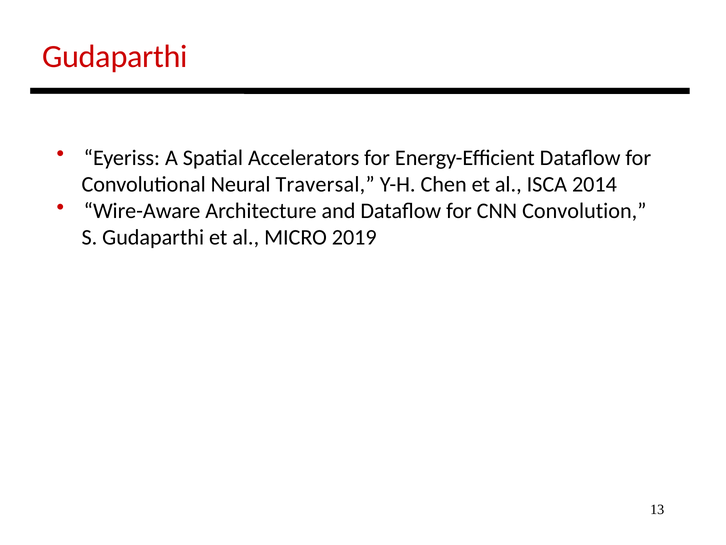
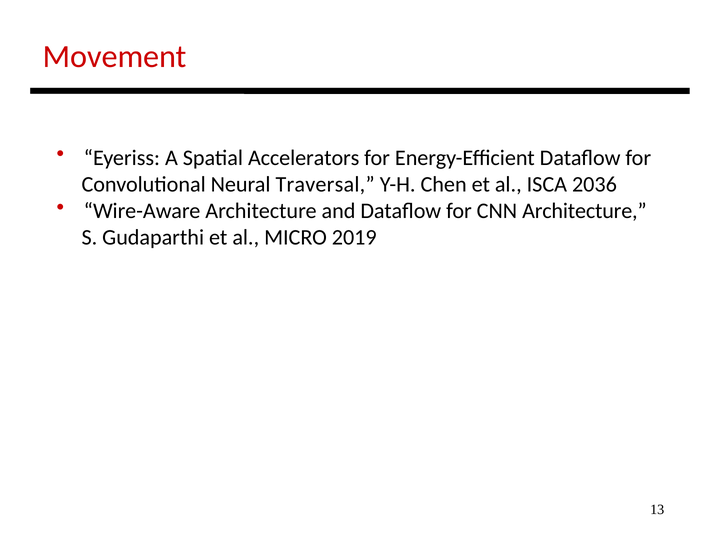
Gudaparthi at (115, 57): Gudaparthi -> Movement
2014: 2014 -> 2036
CNN Convolution: Convolution -> Architecture
